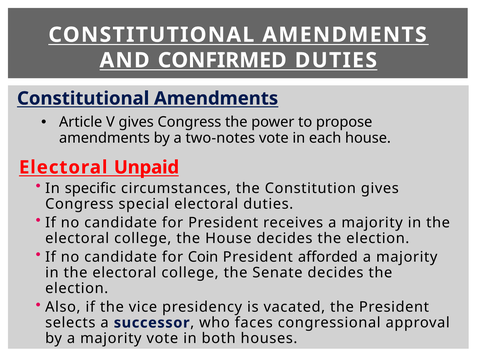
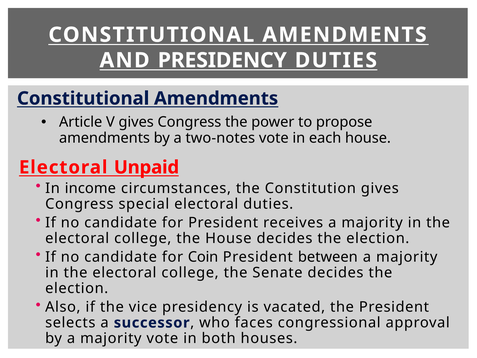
AND CONFIRMED: CONFIRMED -> PRESIDENCY
specific: specific -> income
afforded: afforded -> between
